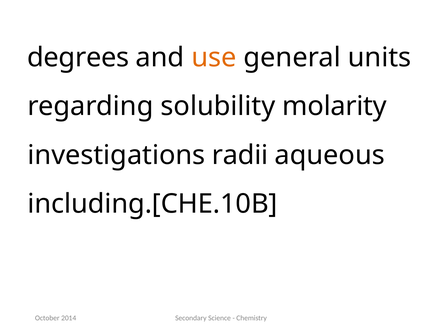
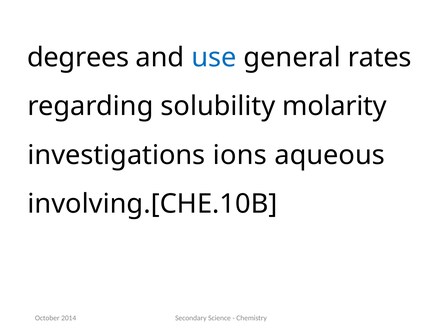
use colour: orange -> blue
units: units -> rates
radii: radii -> ions
including.[CHE.10B: including.[CHE.10B -> involving.[CHE.10B
